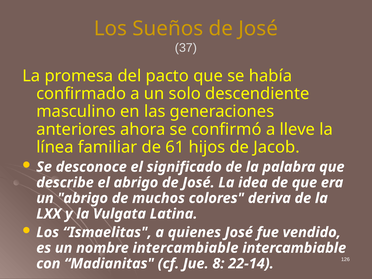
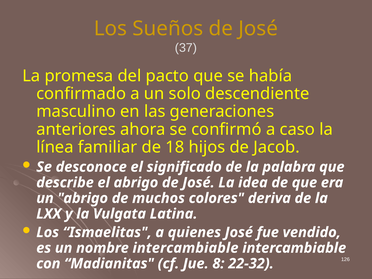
lleve: lleve -> caso
61: 61 -> 18
22-14: 22-14 -> 22-32
